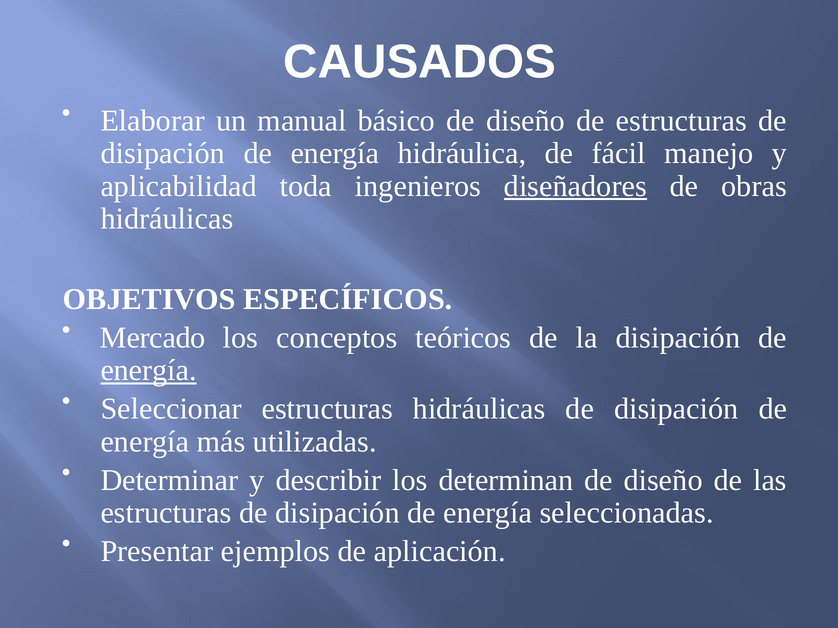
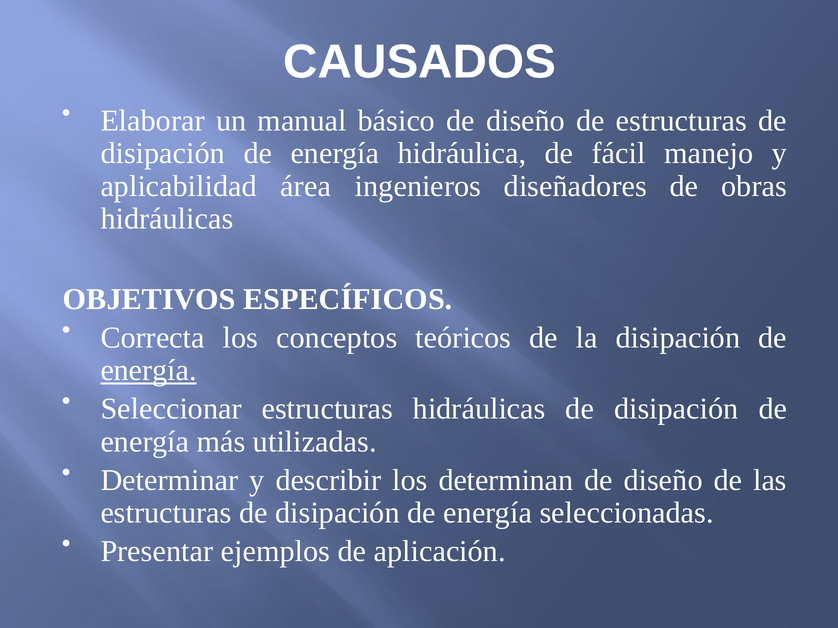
toda: toda -> área
diseñadores underline: present -> none
Mercado: Mercado -> Correcta
